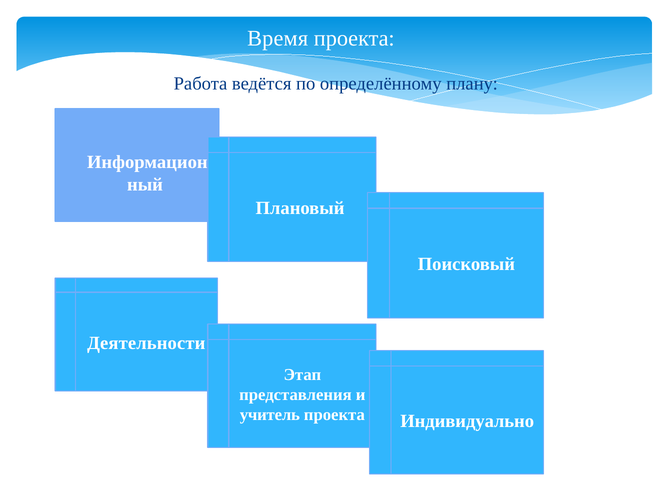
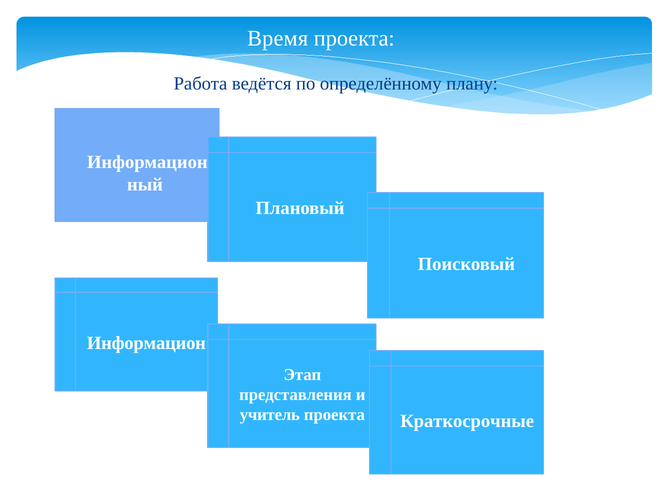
Деятельности at (146, 343): Деятельности -> Информацион
Индивидуально: Индивидуально -> Краткосрочные
